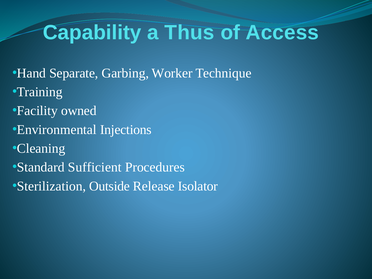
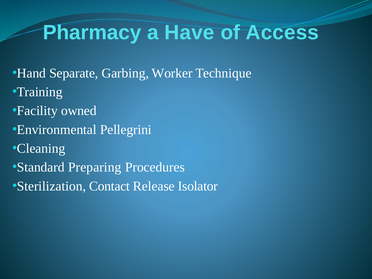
Capability: Capability -> Pharmacy
Thus: Thus -> Have
Injections: Injections -> Pellegrini
Sufficient: Sufficient -> Preparing
Outside: Outside -> Contact
